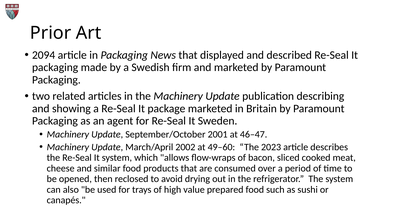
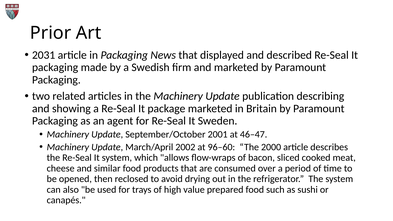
2094: 2094 -> 2031
49–60: 49–60 -> 96–60
2023: 2023 -> 2000
